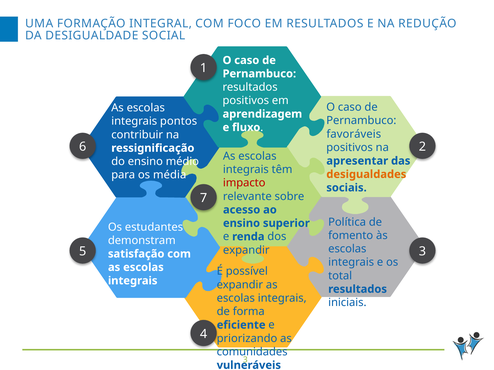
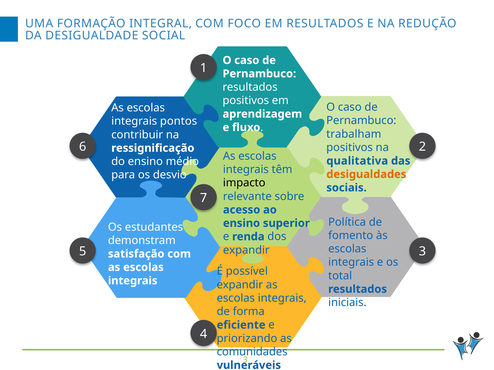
favoráveis: favoráveis -> trabalham
apresentar: apresentar -> qualitativa
média: média -> desvio
impacto colour: red -> black
